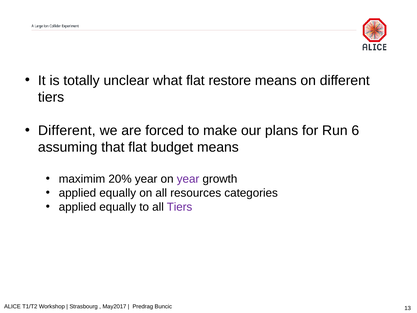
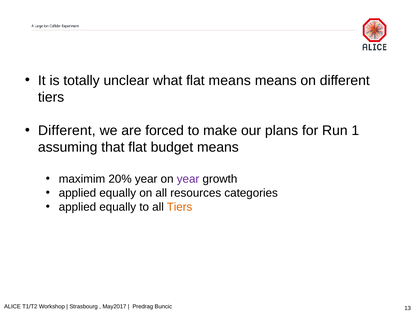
flat restore: restore -> means
6: 6 -> 1
Tiers at (180, 207) colour: purple -> orange
